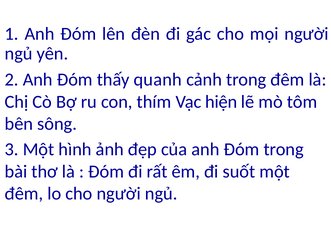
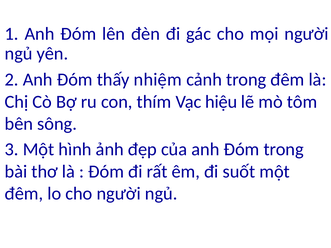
quanh: quanh -> nhiệm
hiện: hiện -> hiệu
